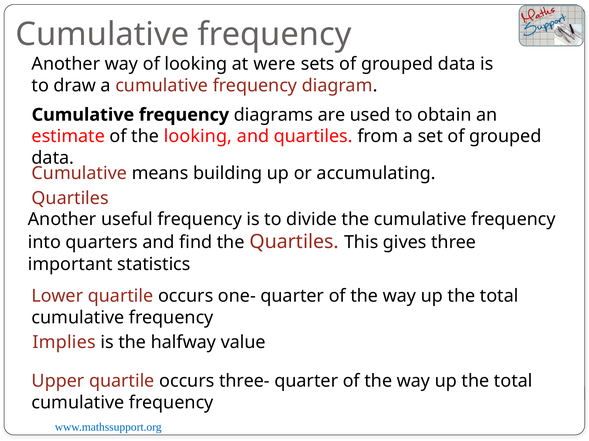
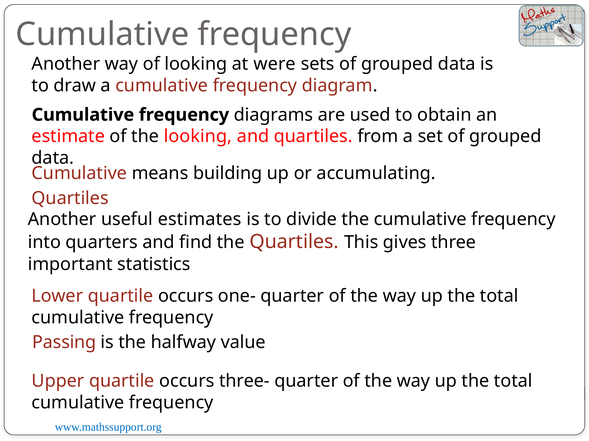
useful frequency: frequency -> estimates
Implies: Implies -> Passing
